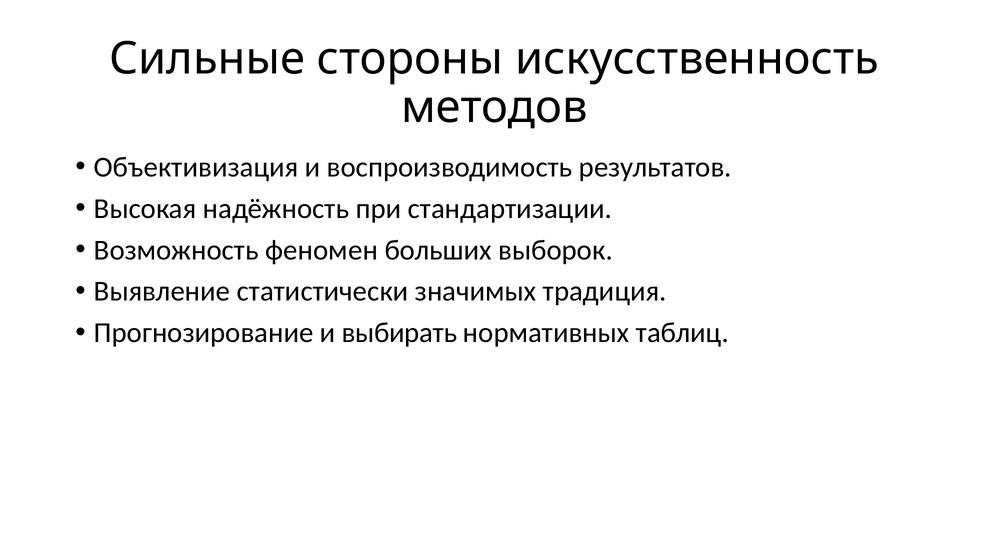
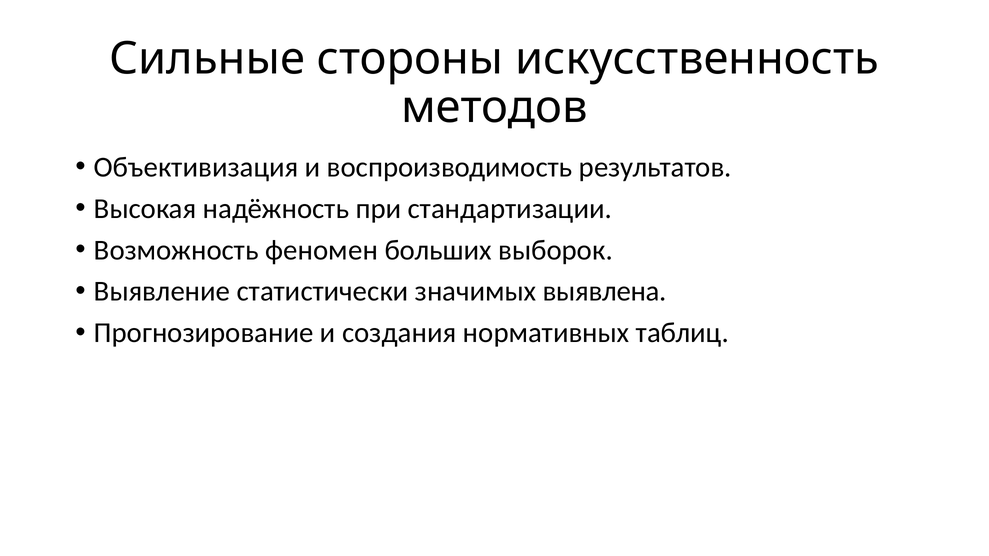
традиция: традиция -> выявлена
выбирать: выбирать -> создания
